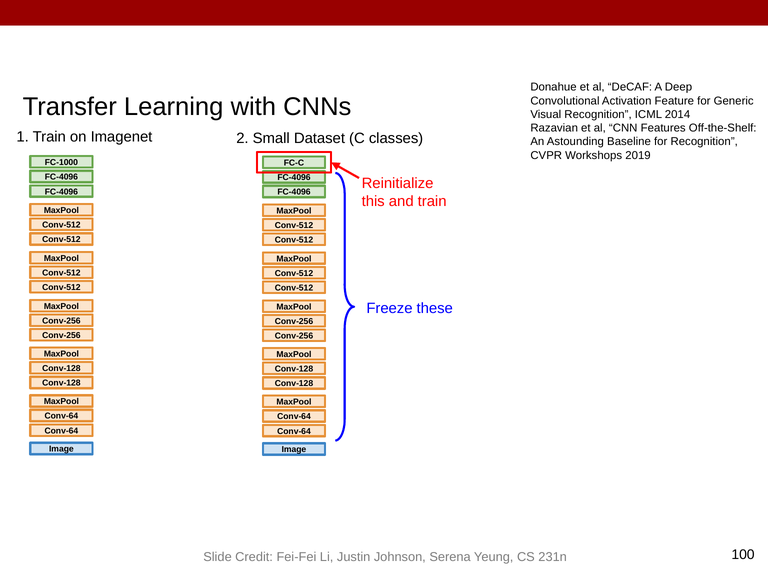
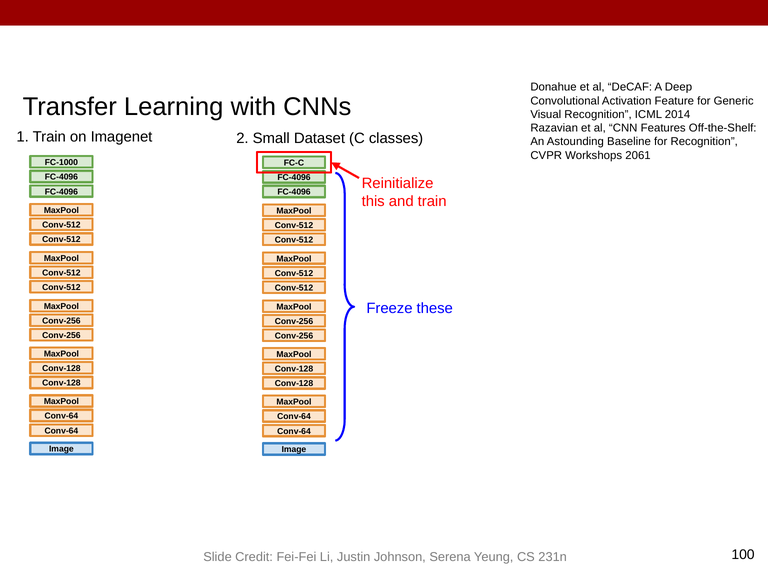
2019: 2019 -> 2061
